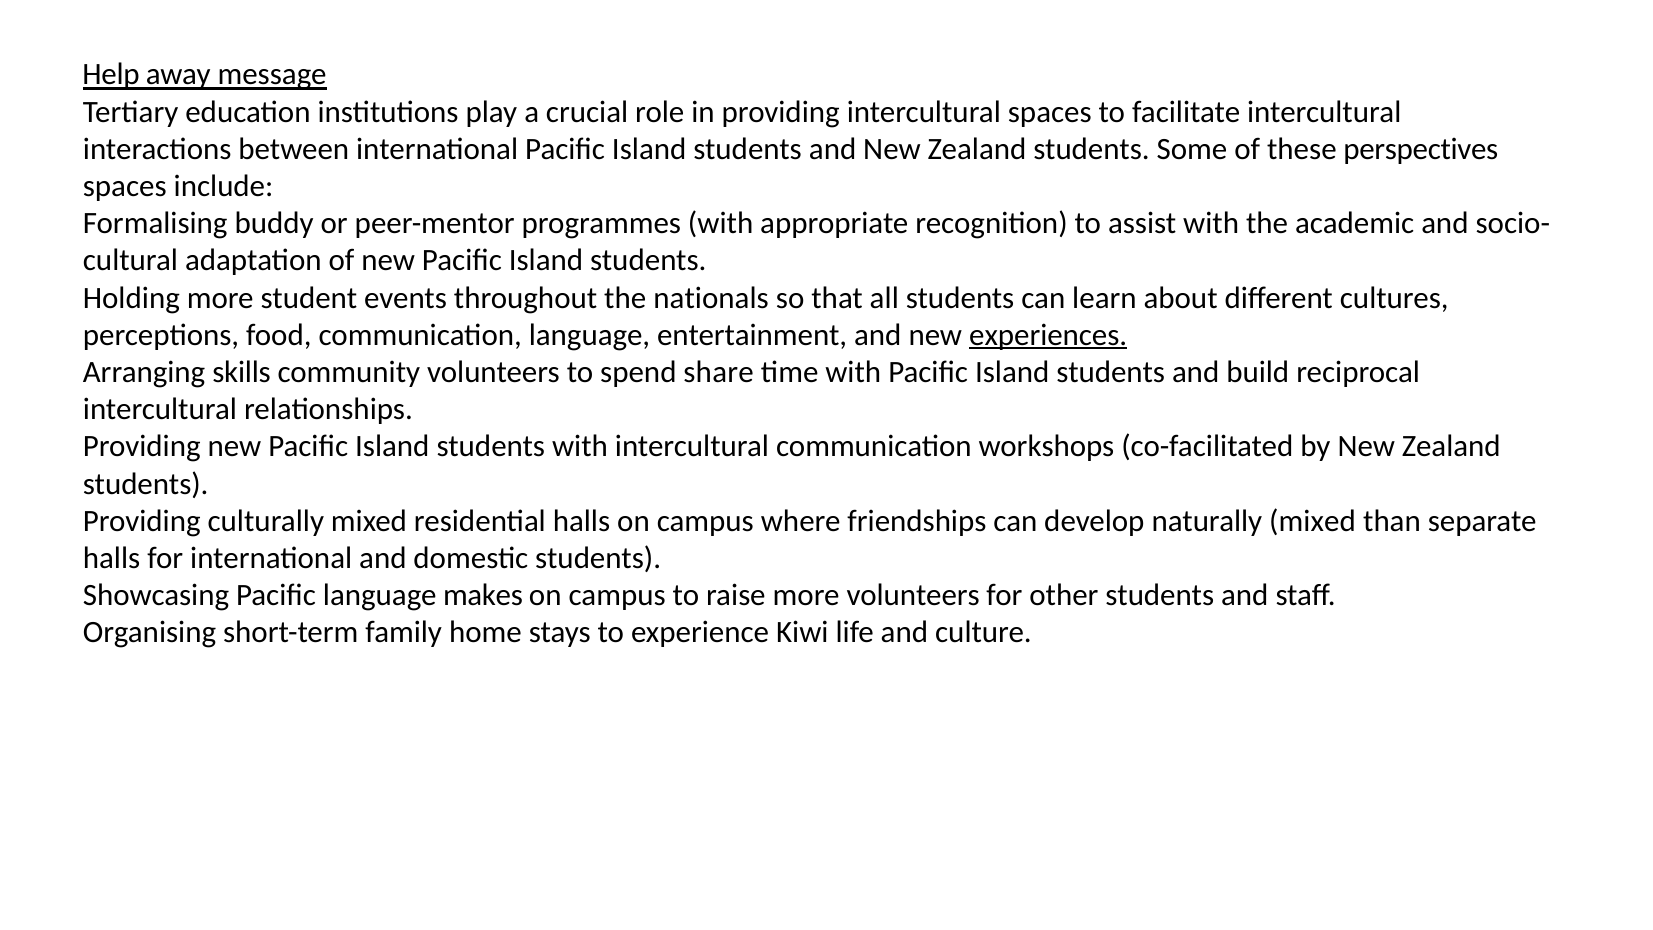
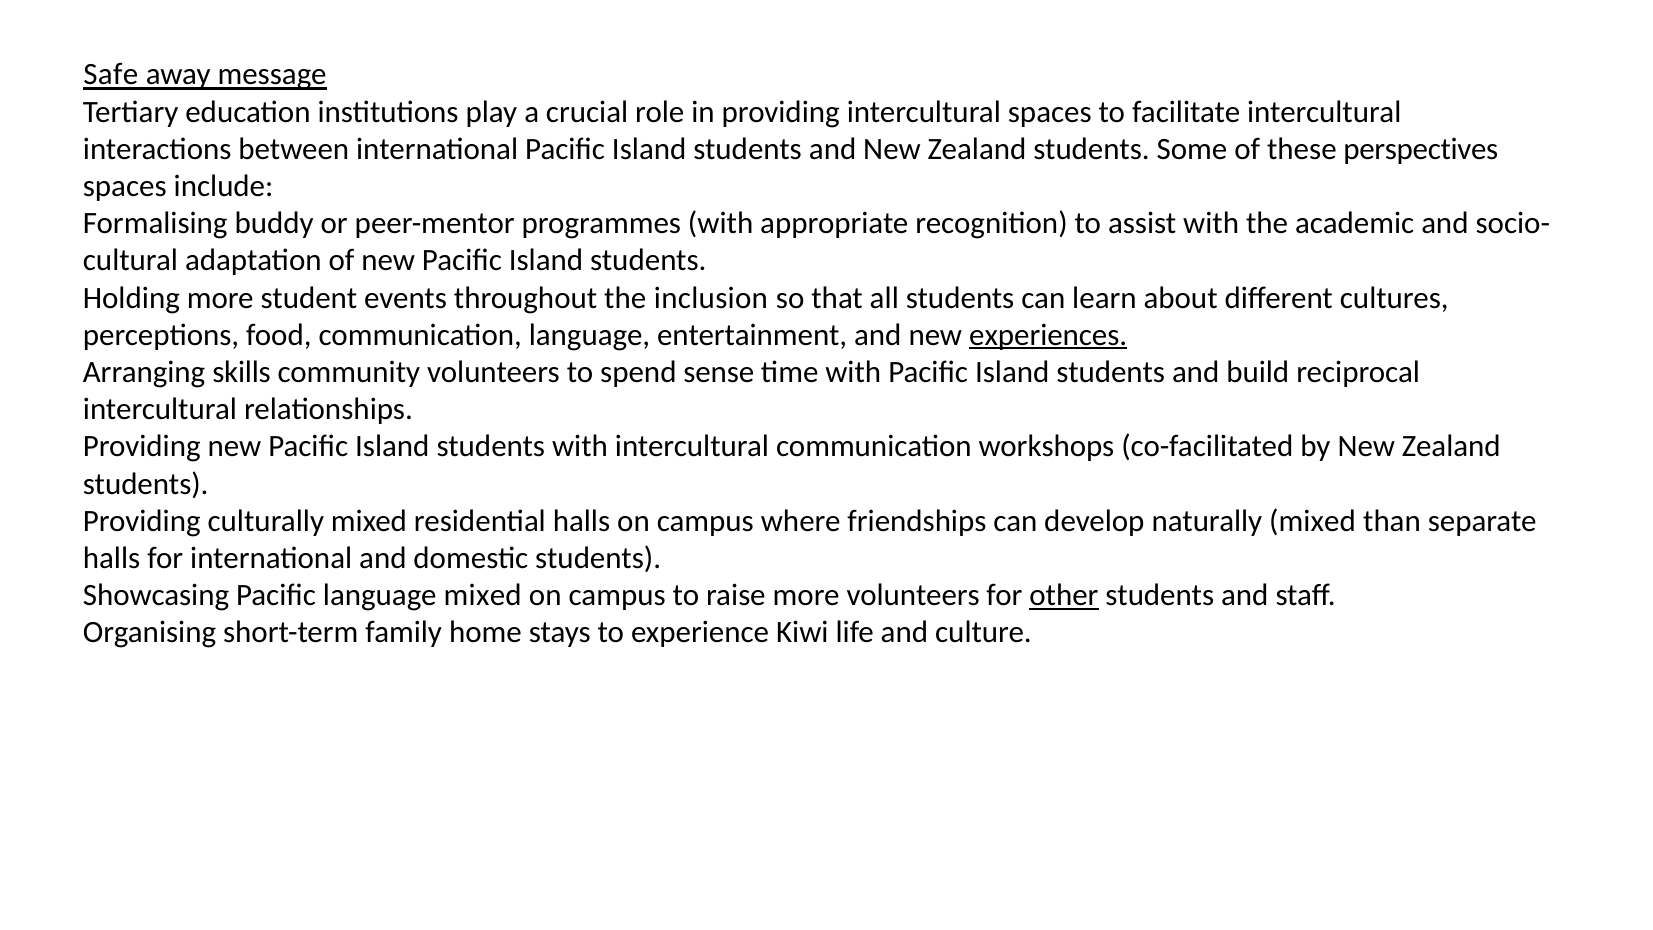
Help: Help -> Safe
nationals: nationals -> inclusion
share: share -> sense
language makes: makes -> mixed
other underline: none -> present
